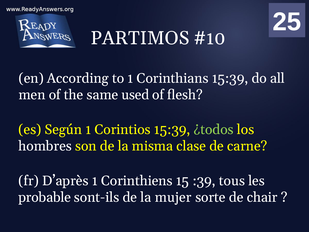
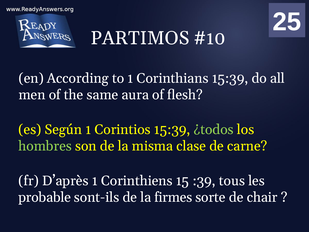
used: used -> aura
hombres colour: white -> light green
mujer: mujer -> firmes
